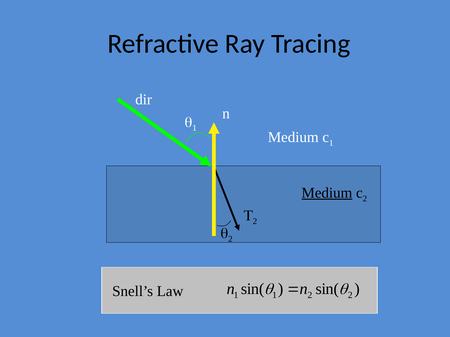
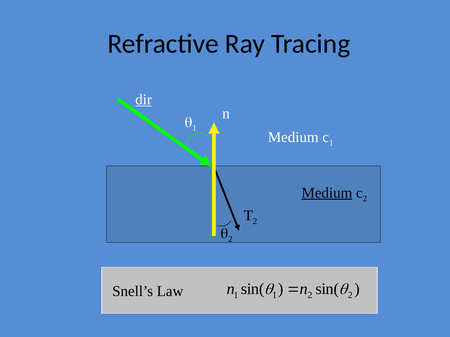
dir underline: none -> present
